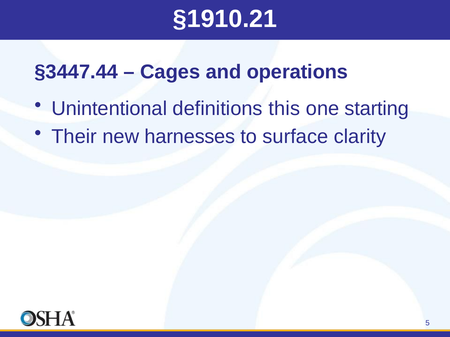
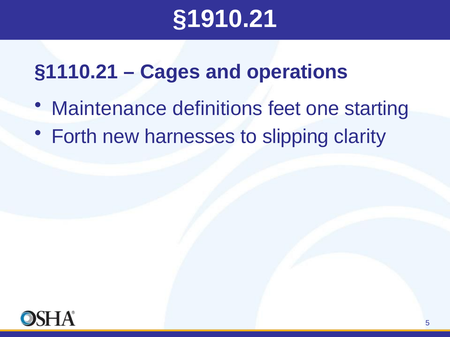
§3447.44: §3447.44 -> §1110.21
Unintentional: Unintentional -> Maintenance
this: this -> feet
Their: Their -> Forth
surface: surface -> slipping
